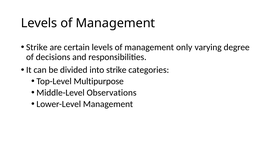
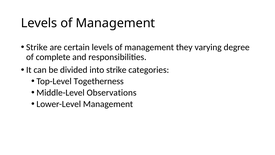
only: only -> they
decisions: decisions -> complete
Multipurpose: Multipurpose -> Togetherness
